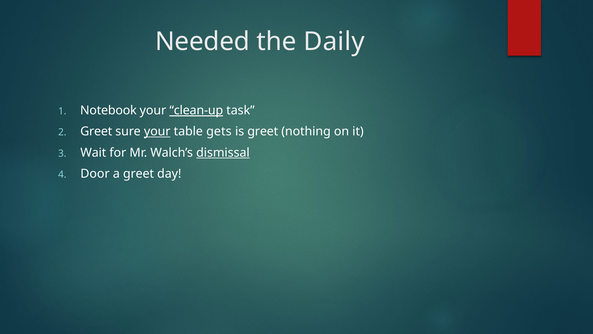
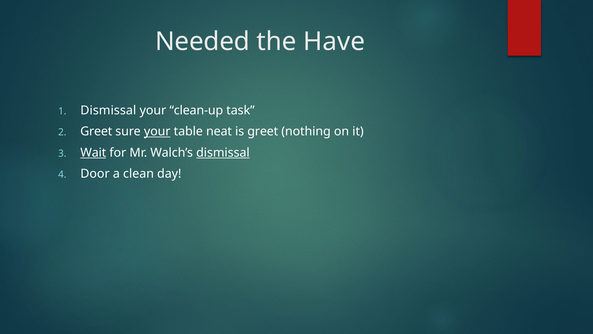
Daily: Daily -> Have
Notebook at (108, 110): Notebook -> Dismissal
clean-up underline: present -> none
gets: gets -> neat
Wait underline: none -> present
a greet: greet -> clean
